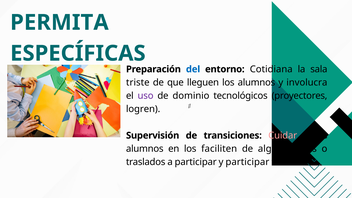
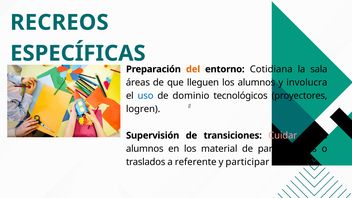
PERMITA at (59, 22): PERMITA -> RECREOS
del colour: blue -> orange
triste: triste -> áreas
uso colour: purple -> blue
faciliten: faciliten -> material
algo: algo -> para
a participar: participar -> referente
